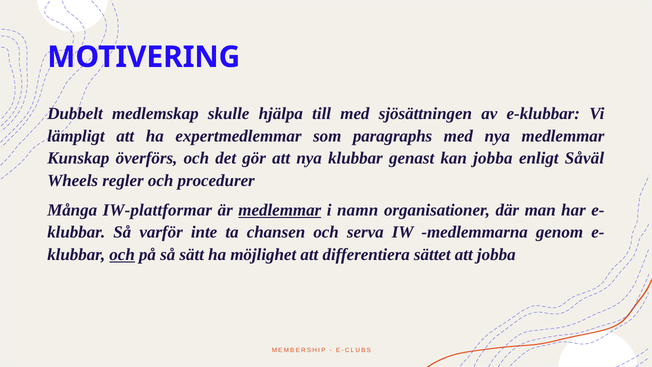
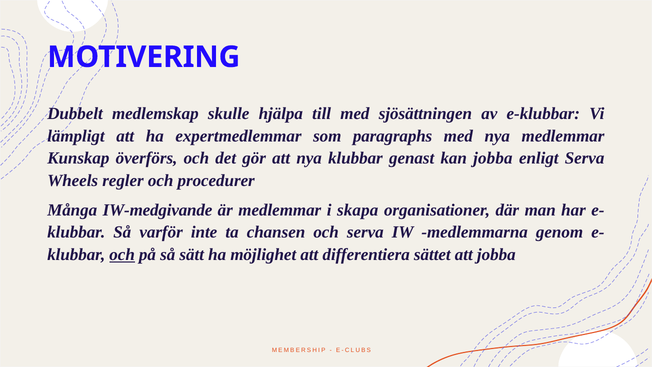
enligt Såväl: Såväl -> Serva
IW-plattformar: IW-plattformar -> IW-medgivande
medlemmar at (280, 210) underline: present -> none
namn: namn -> skapa
